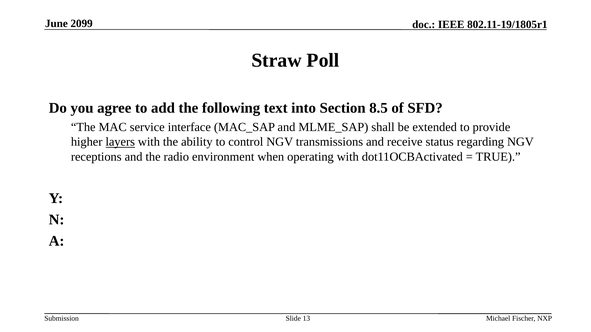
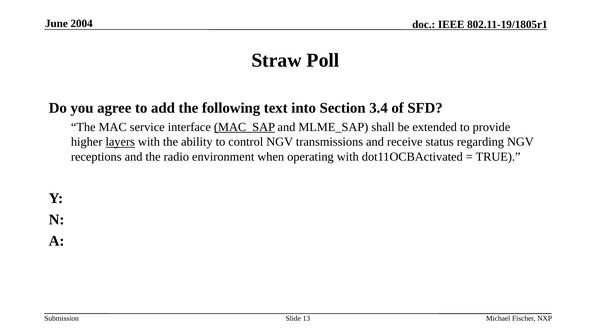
2099: 2099 -> 2004
8.5: 8.5 -> 3.4
MAC_SAP underline: none -> present
